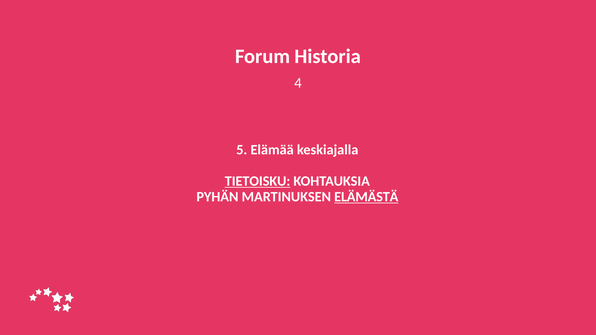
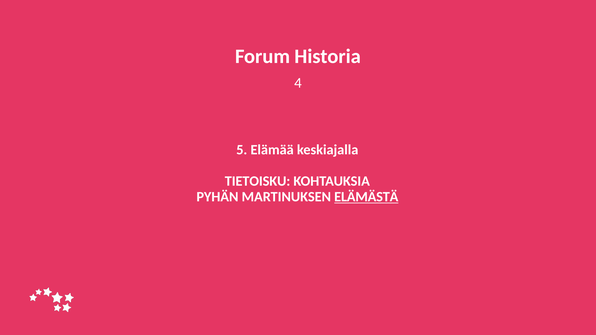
TIETOISKU underline: present -> none
